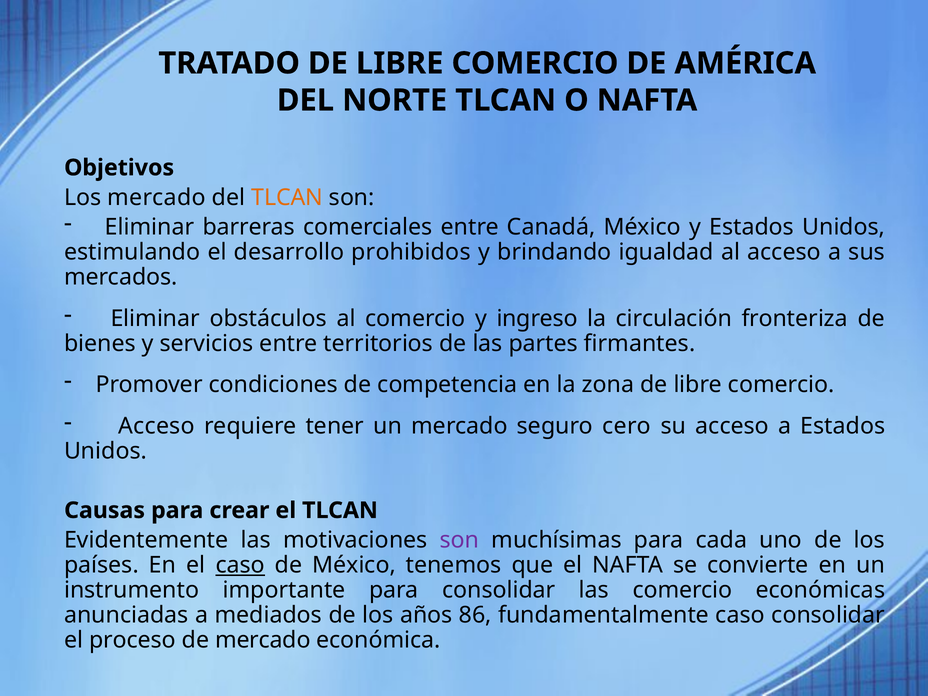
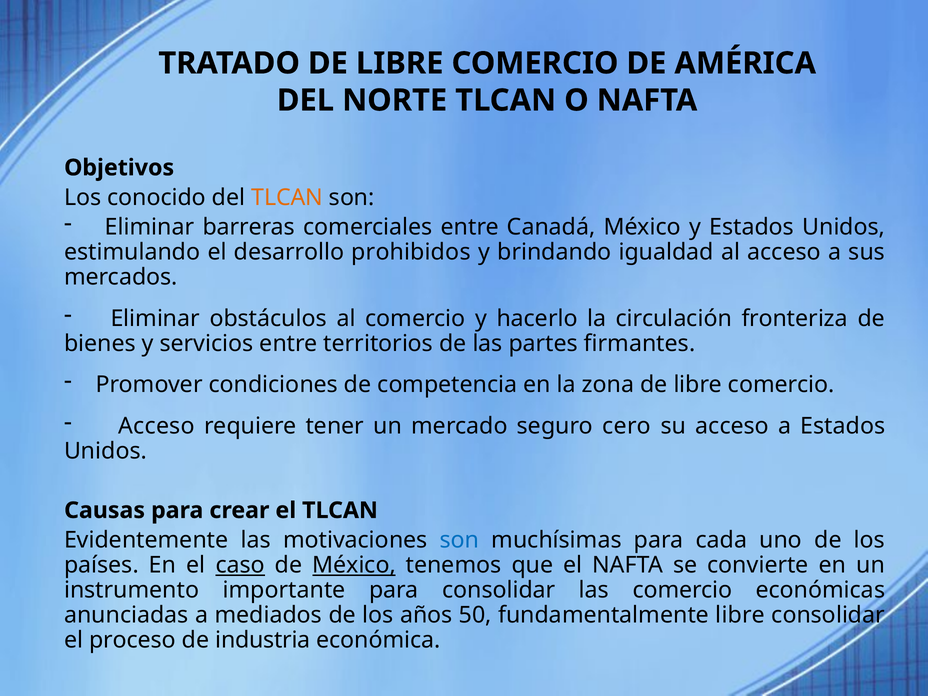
Los mercado: mercado -> conocido
ingreso: ingreso -> hacerlo
son at (460, 540) colour: purple -> blue
México at (354, 565) underline: none -> present
86: 86 -> 50
fundamentalmente caso: caso -> libre
de mercado: mercado -> industria
